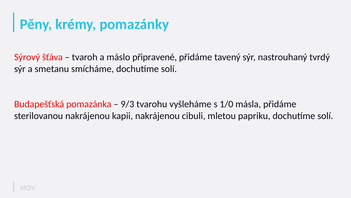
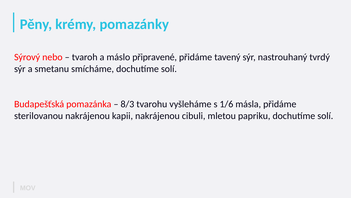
šťáva: šťáva -> nebo
9/3: 9/3 -> 8/3
1/0: 1/0 -> 1/6
